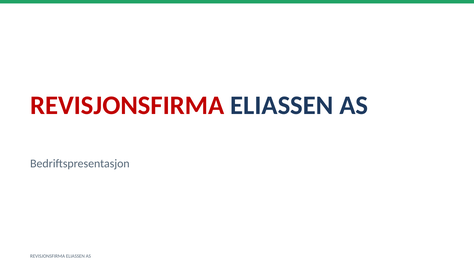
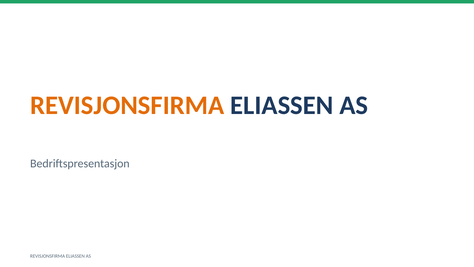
REVISJONSFIRMA at (127, 105) colour: red -> orange
